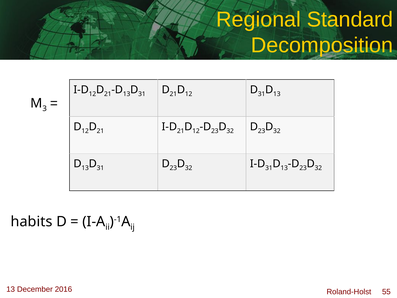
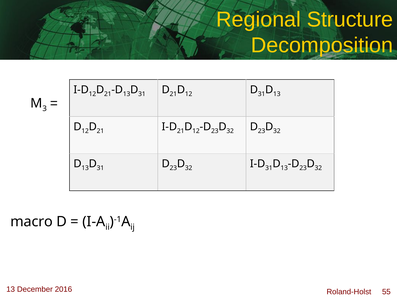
Standard: Standard -> Structure
habits: habits -> macro
